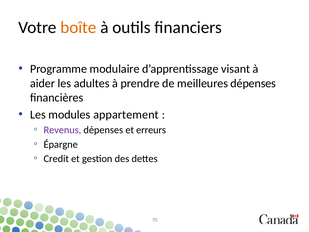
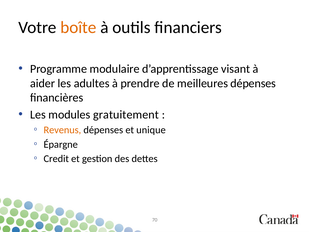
appartement: appartement -> gratuitement
Revenus colour: purple -> orange
erreurs: erreurs -> unique
